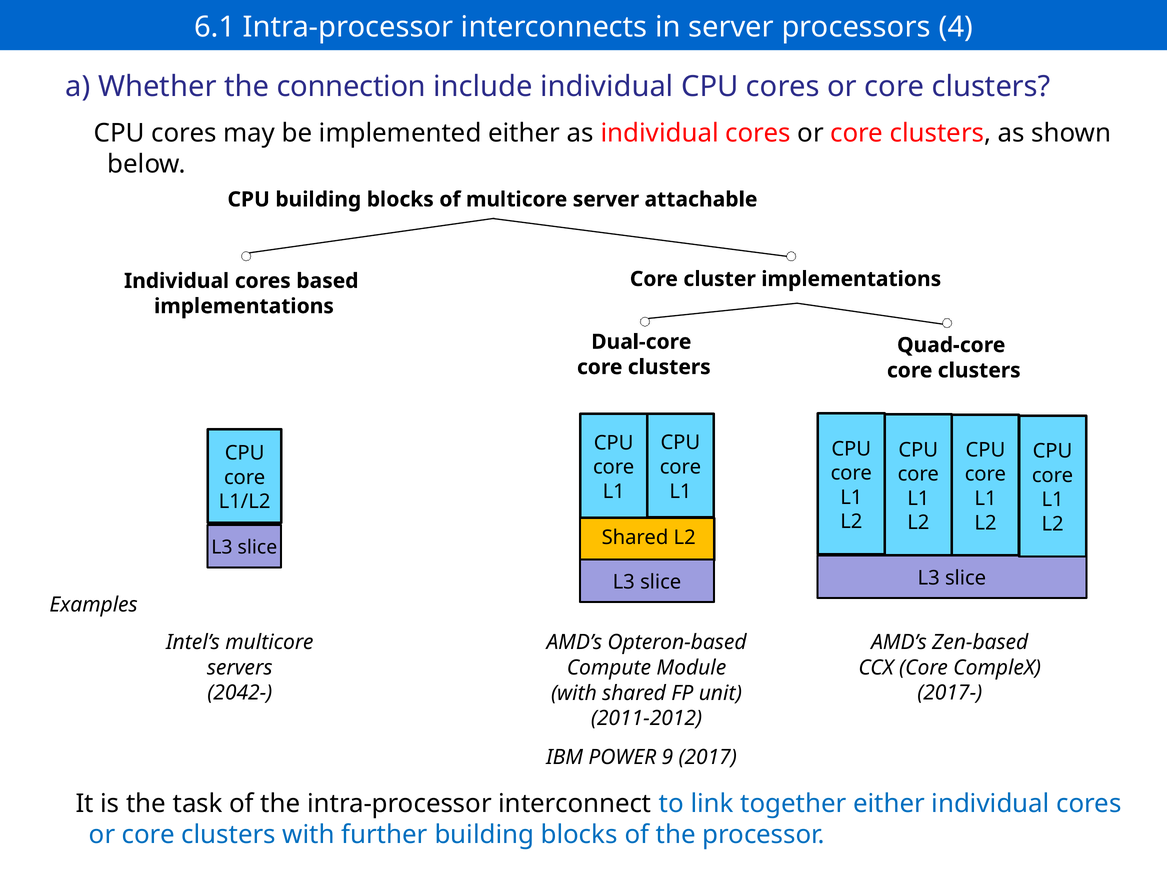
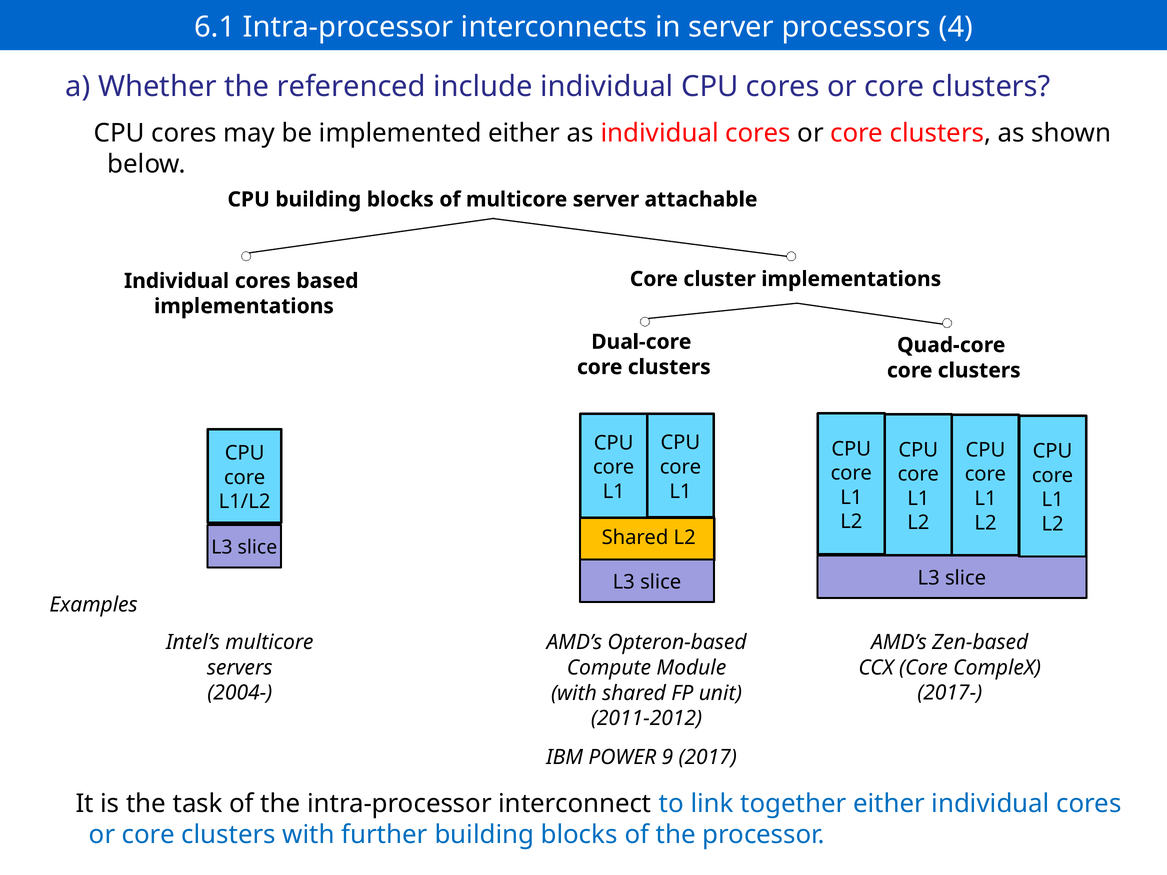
connection: connection -> referenced
2042-: 2042- -> 2004-
